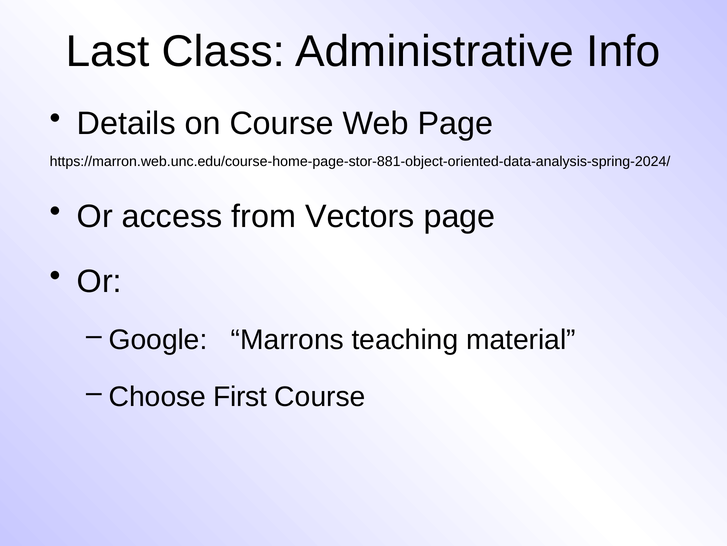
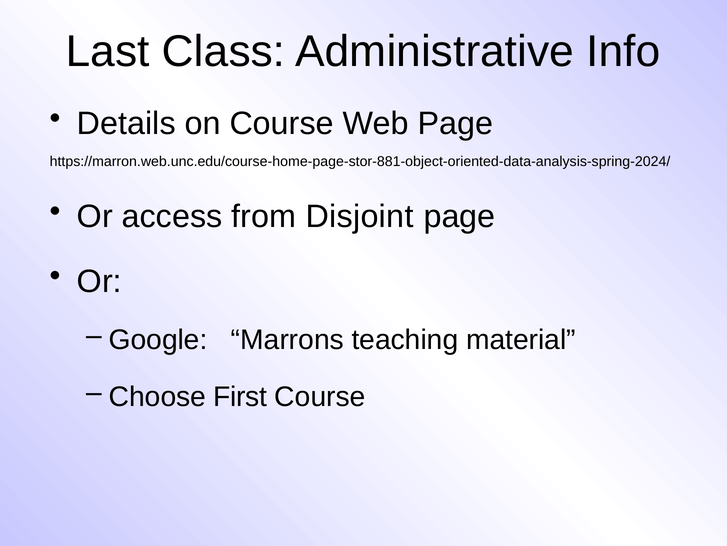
Vectors: Vectors -> Disjoint
